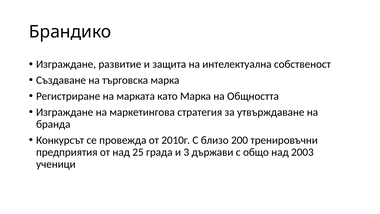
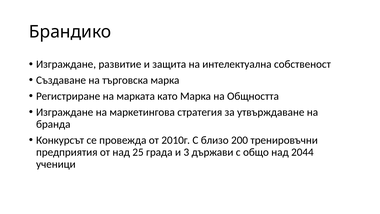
2003: 2003 -> 2044
